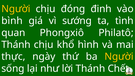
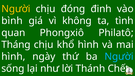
sướng: sướng -> không
Thánh at (16, 45): Thánh -> Tháng
thực at (13, 57): thực -> hình
Người at (119, 57) colour: yellow -> light blue
